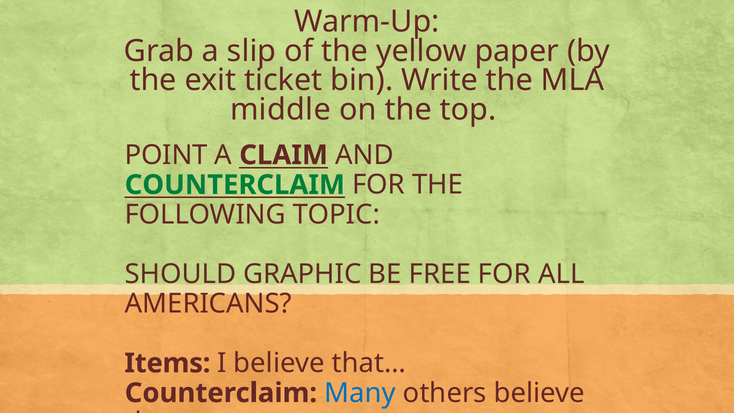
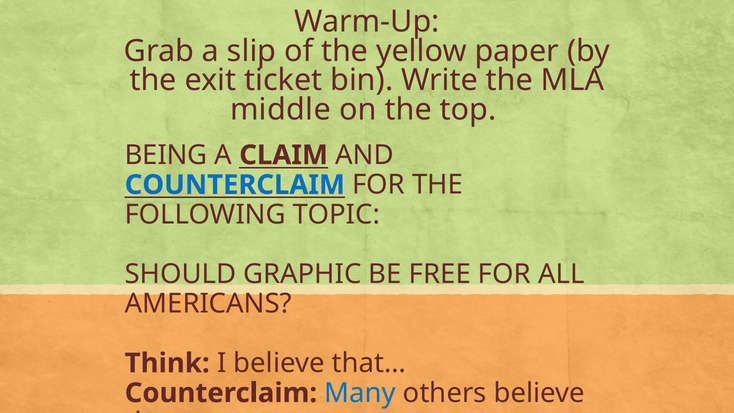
POINT: POINT -> BEING
COUNTERCLAIM at (235, 185) colour: green -> blue
Items: Items -> Think
